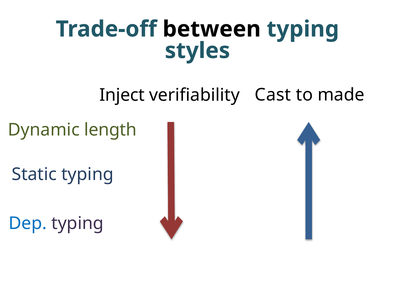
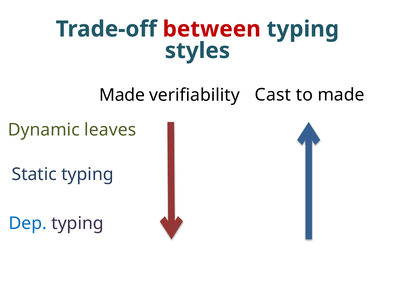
between colour: black -> red
Inject at (122, 95): Inject -> Made
length: length -> leaves
